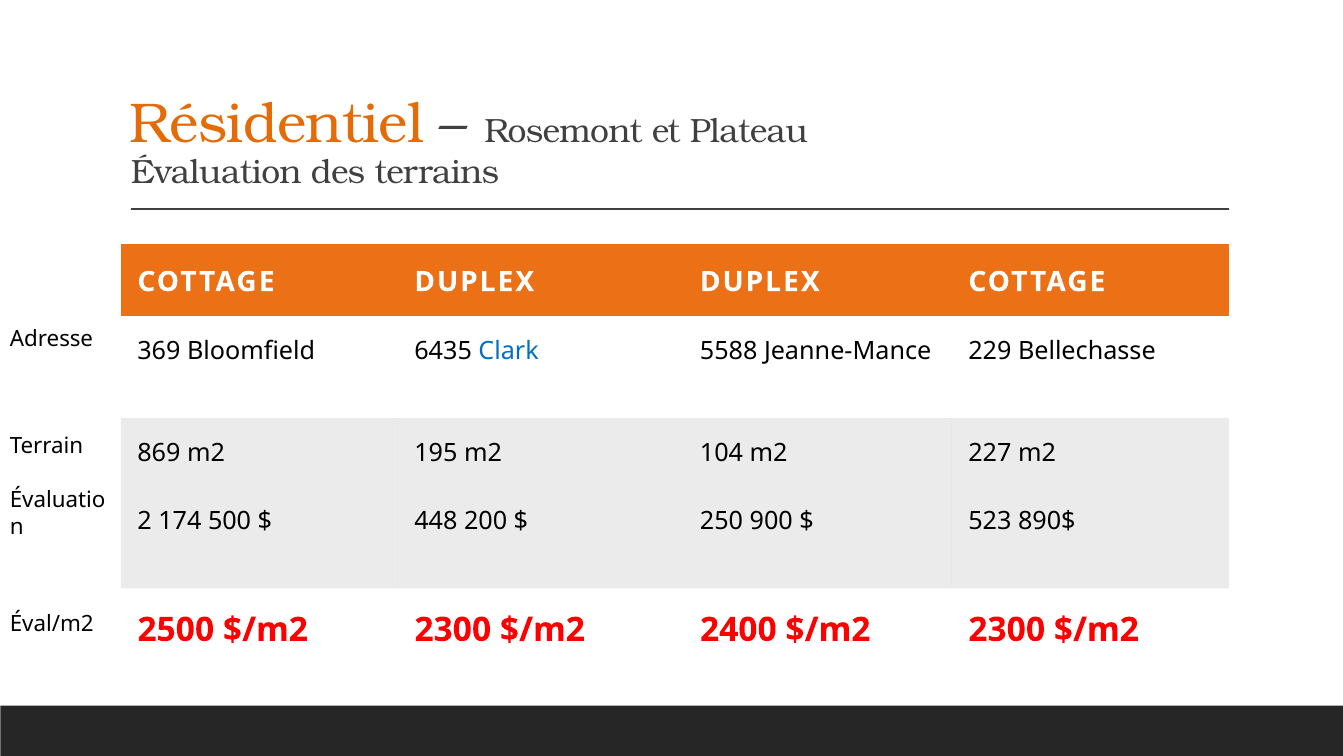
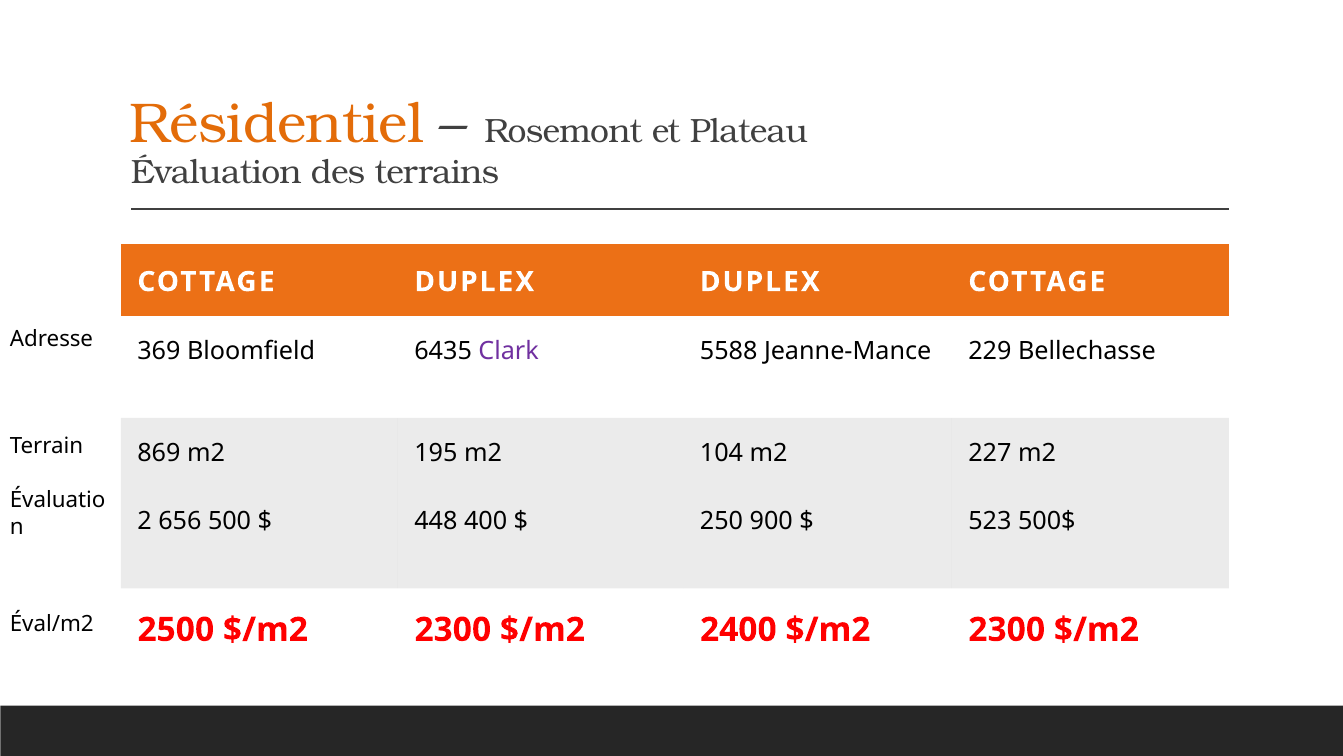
Clark colour: blue -> purple
174: 174 -> 656
200: 200 -> 400
890$: 890$ -> 500$
